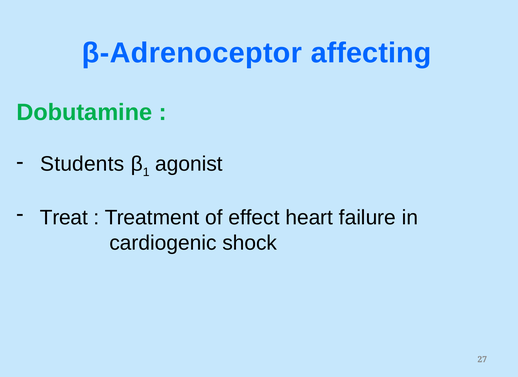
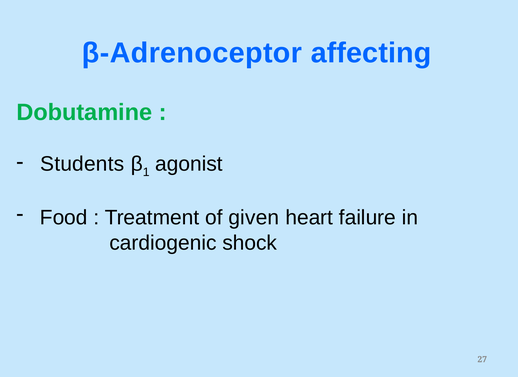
Treat: Treat -> Food
effect: effect -> given
